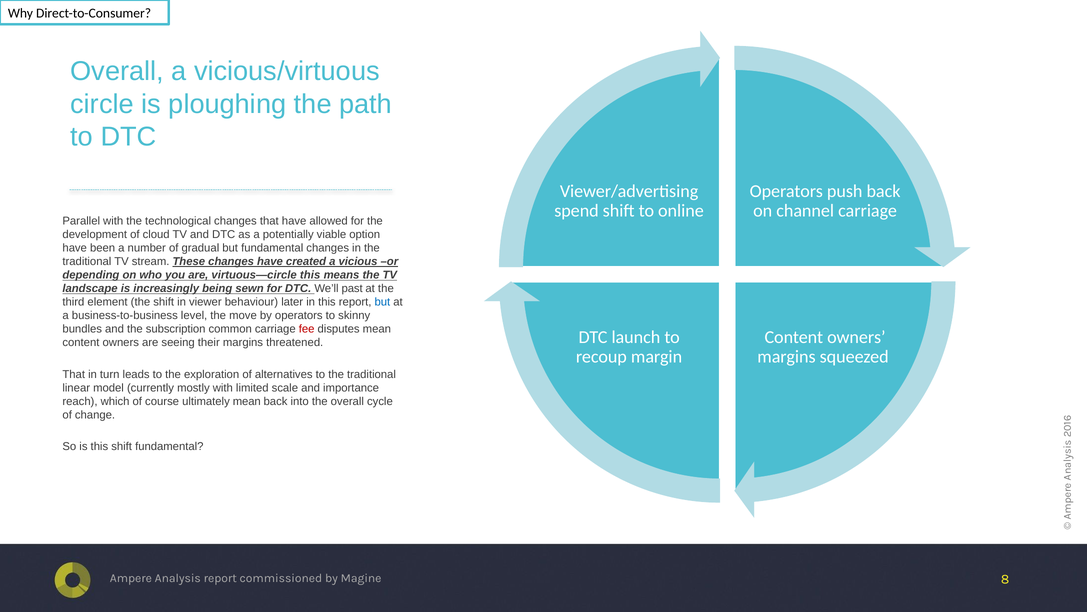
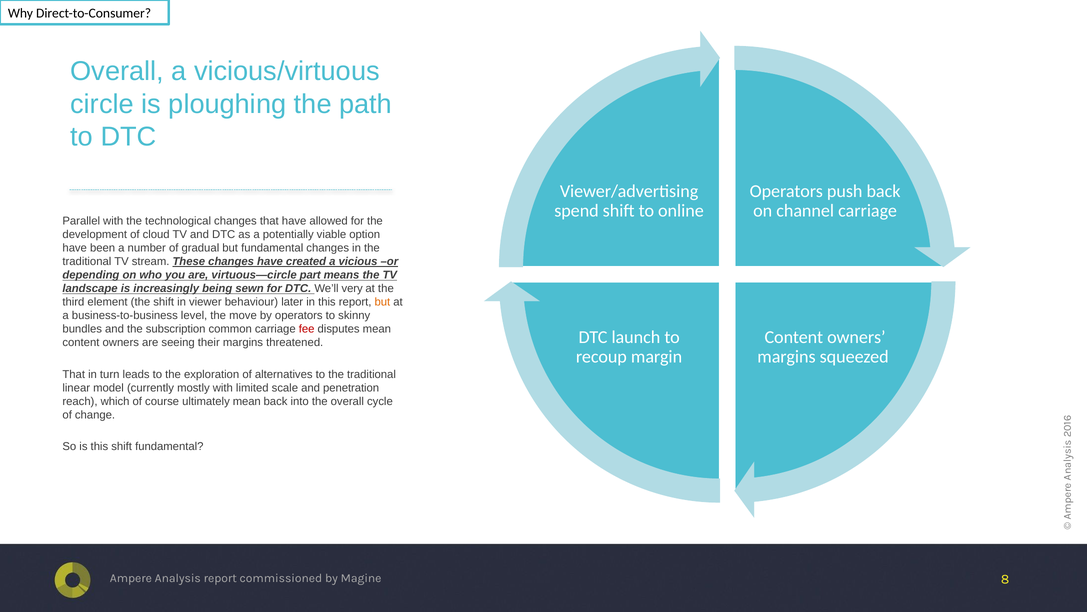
virtuous—circle this: this -> part
past: past -> very
but at (382, 302) colour: blue -> orange
importance: importance -> penetration
